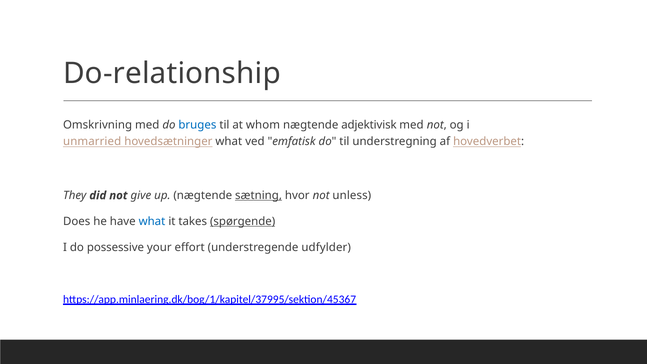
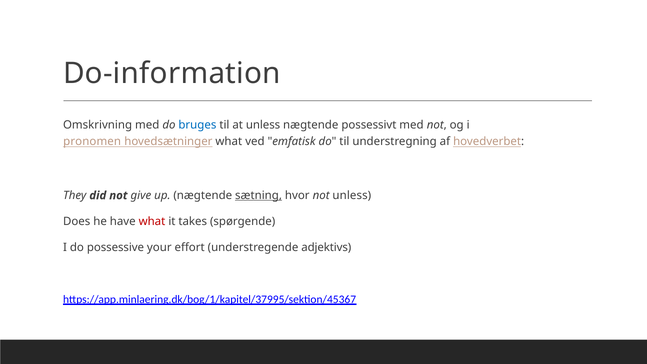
Do-relationship: Do-relationship -> Do-information
at whom: whom -> unless
adjektivisk: adjektivisk -> possessivt
unmarried: unmarried -> pronomen
what at (152, 221) colour: blue -> red
spørgende underline: present -> none
udfylder: udfylder -> adjektivs
